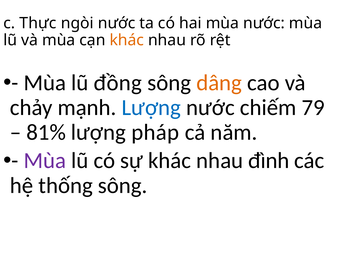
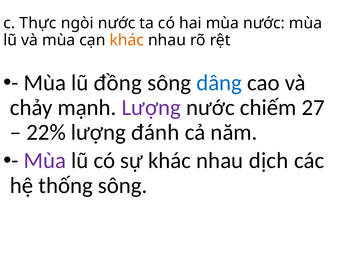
dâng colour: orange -> blue
Lượng at (151, 107) colour: blue -> purple
79: 79 -> 27
81%: 81% -> 22%
pháp: pháp -> đánh
đình: đình -> dịch
